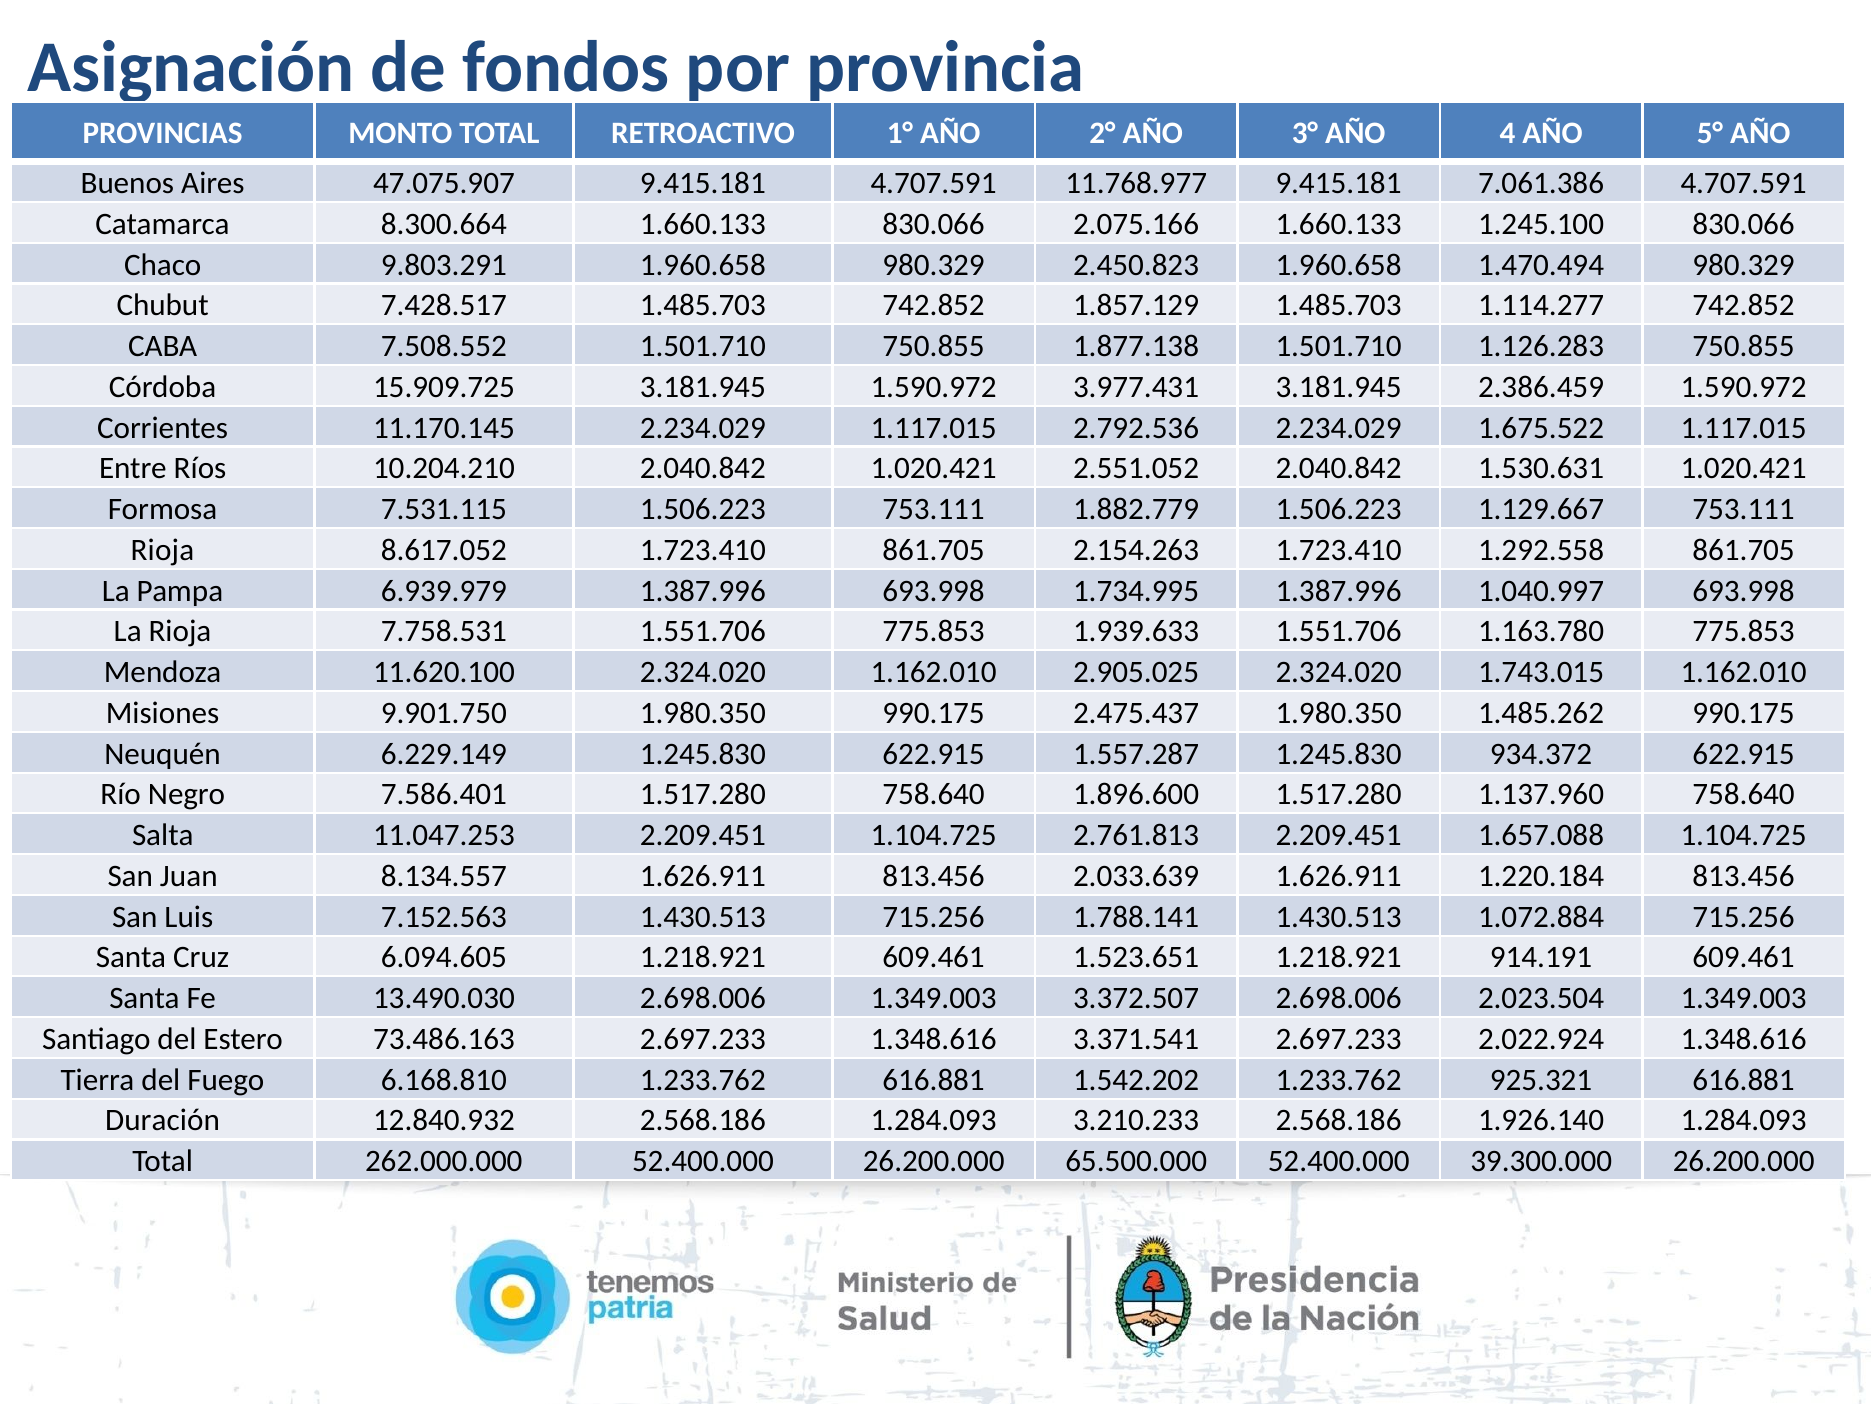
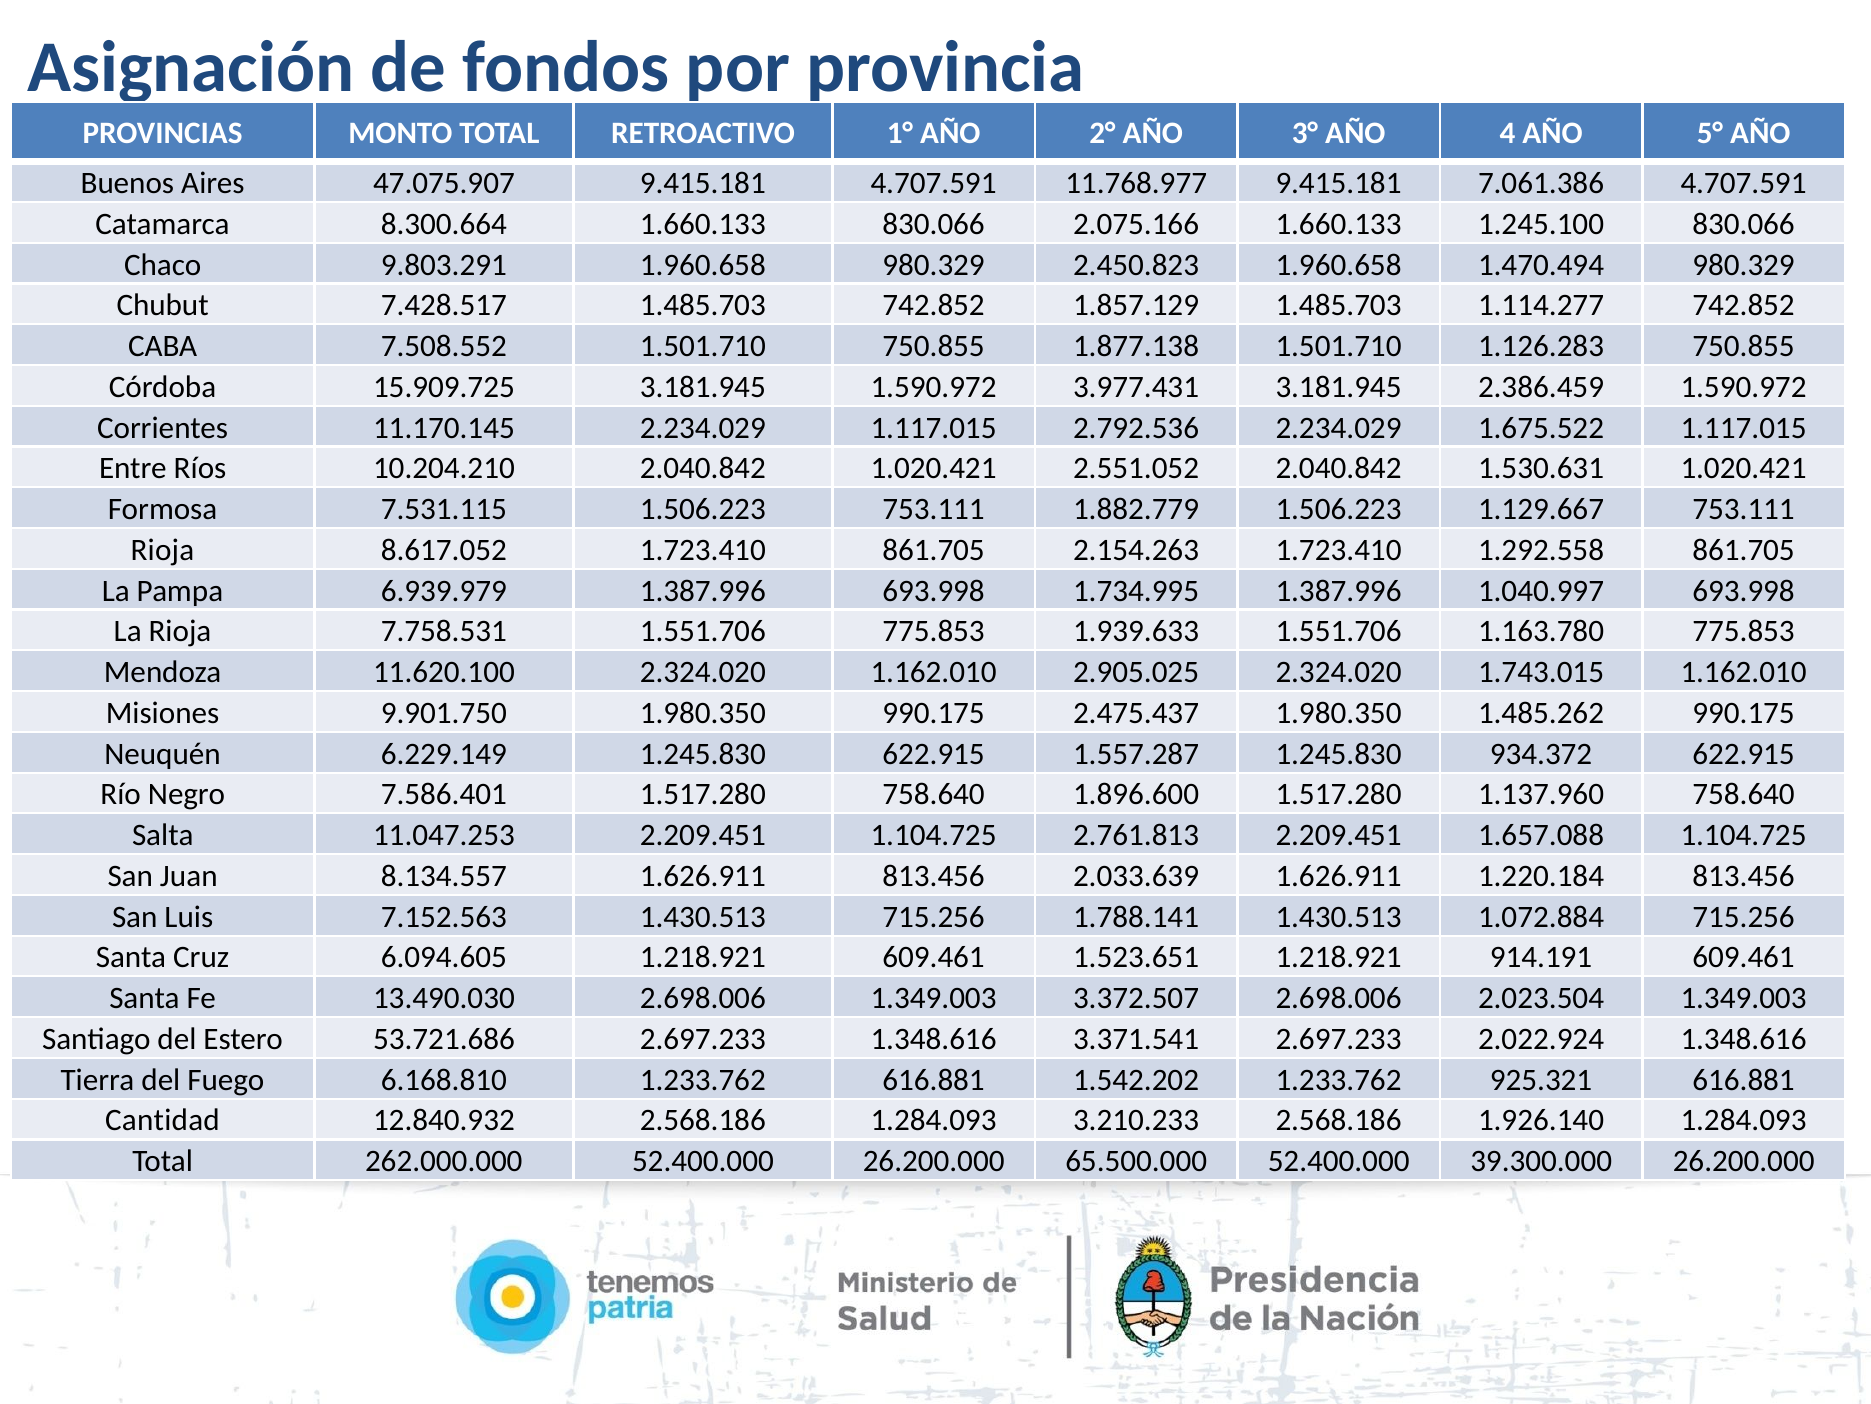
73.486.163: 73.486.163 -> 53.721.686
Duración: Duración -> Cantidad
